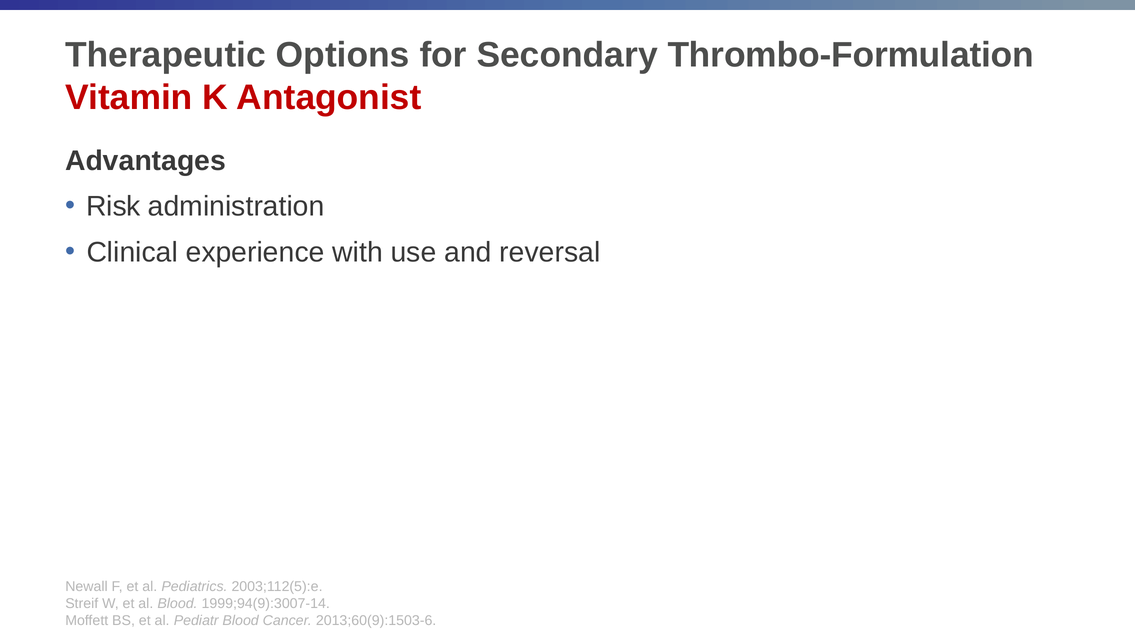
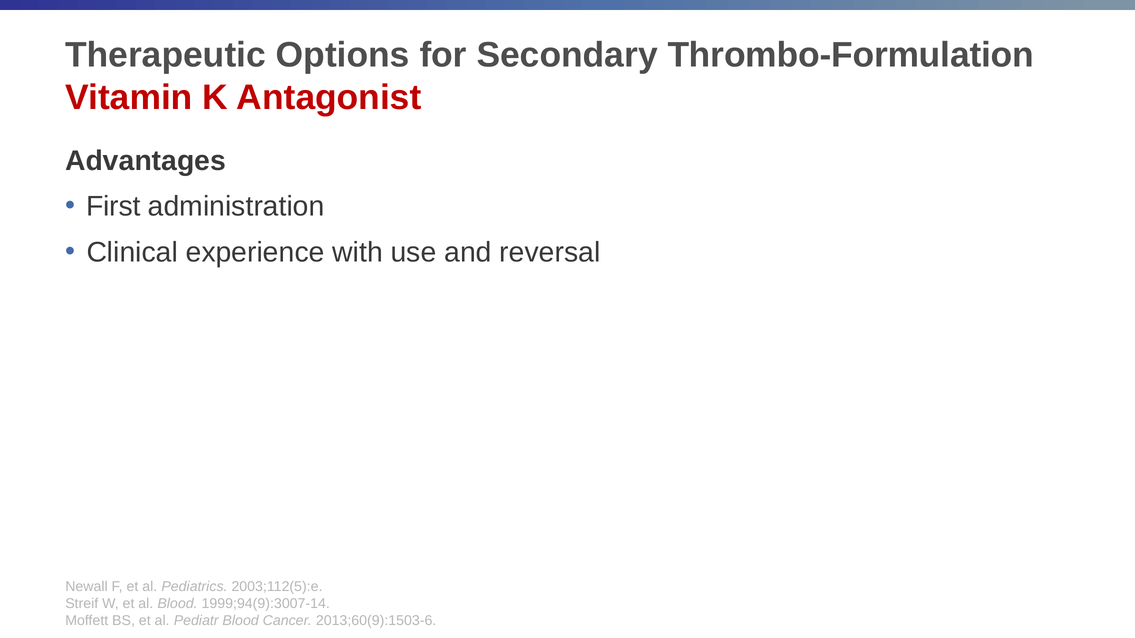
Risk: Risk -> First
